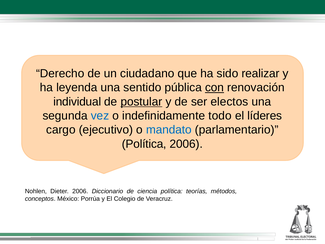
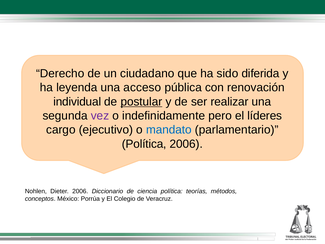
realizar: realizar -> diferida
sentido: sentido -> acceso
con underline: present -> none
electos: electos -> realizar
vez colour: blue -> purple
todo: todo -> pero
